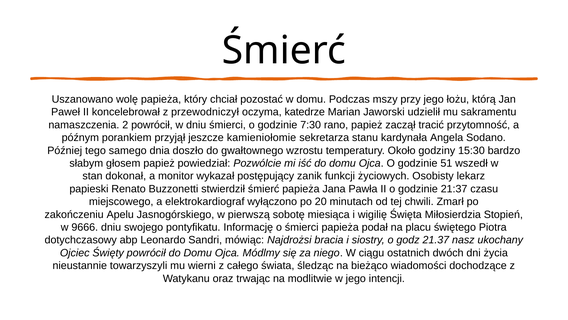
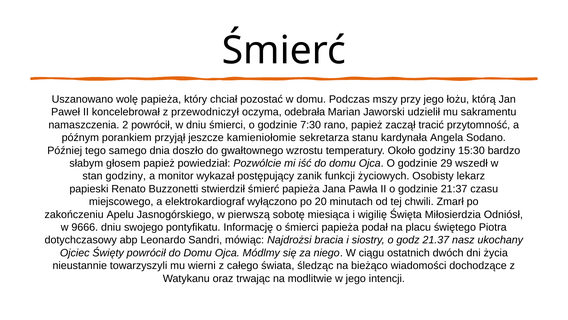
katedrze: katedrze -> odebrała
51: 51 -> 29
stan dokonał: dokonał -> godziny
Stopień: Stopień -> Odniósł
